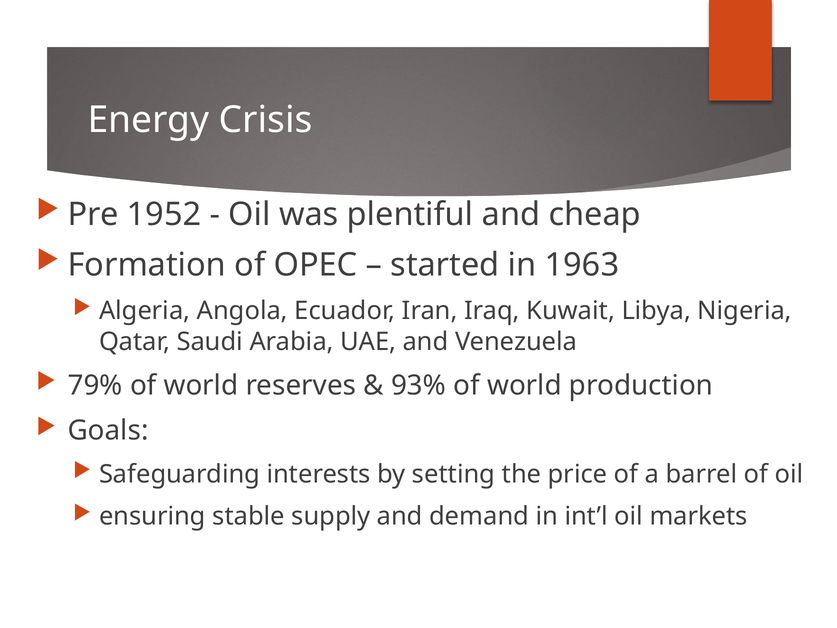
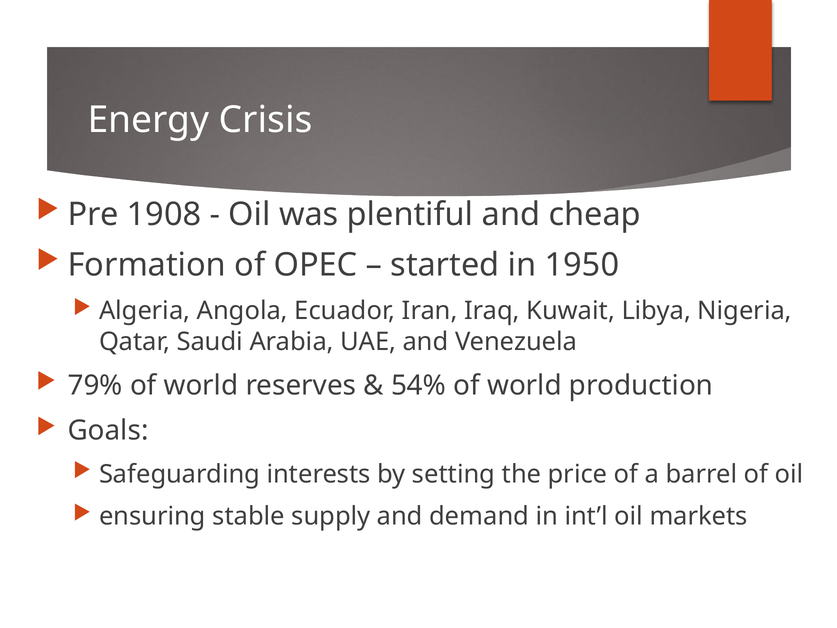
1952: 1952 -> 1908
1963: 1963 -> 1950
93%: 93% -> 54%
